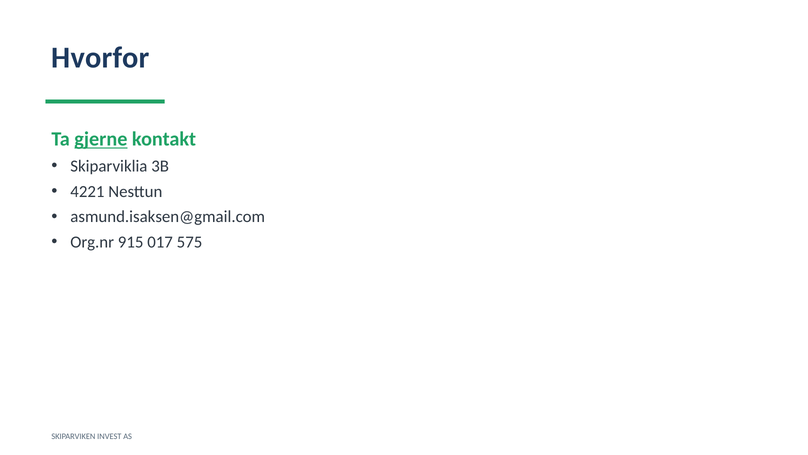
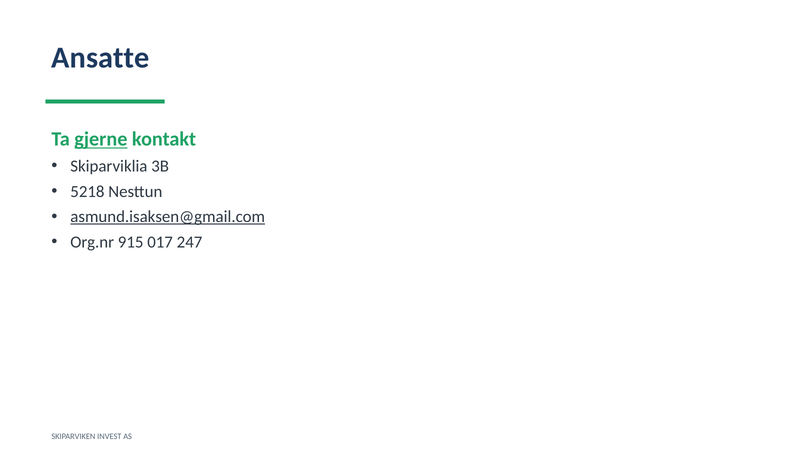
Hvorfor: Hvorfor -> Ansatte
4221: 4221 -> 5218
asmund.isaksen@gmail.com underline: none -> present
575: 575 -> 247
